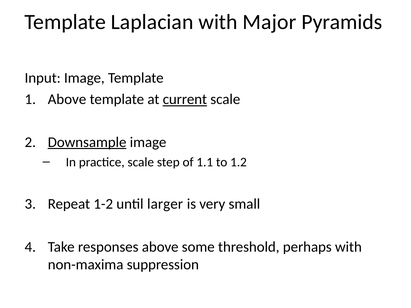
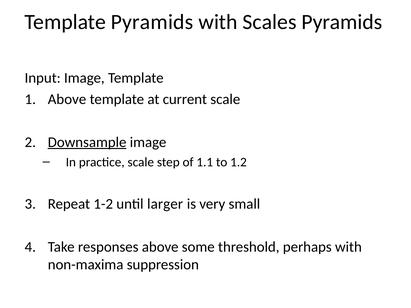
Template Laplacian: Laplacian -> Pyramids
Major: Major -> Scales
current underline: present -> none
